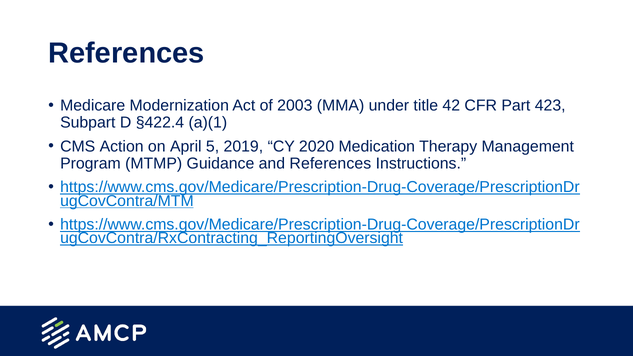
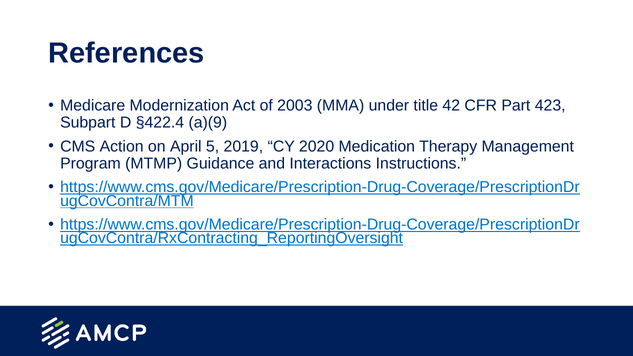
a)(1: a)(1 -> a)(9
and References: References -> Interactions
